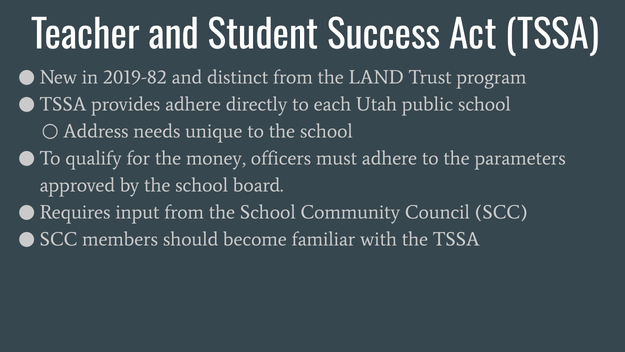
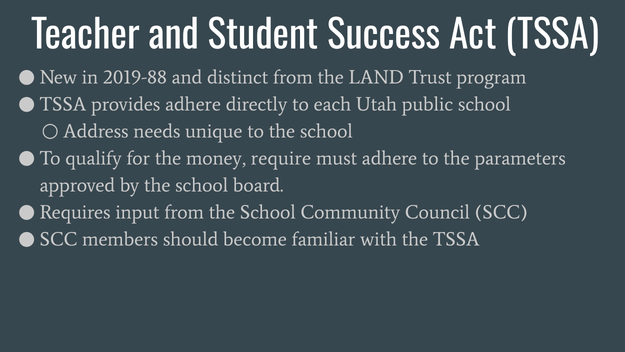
2019-82: 2019-82 -> 2019-88
officers: officers -> require
